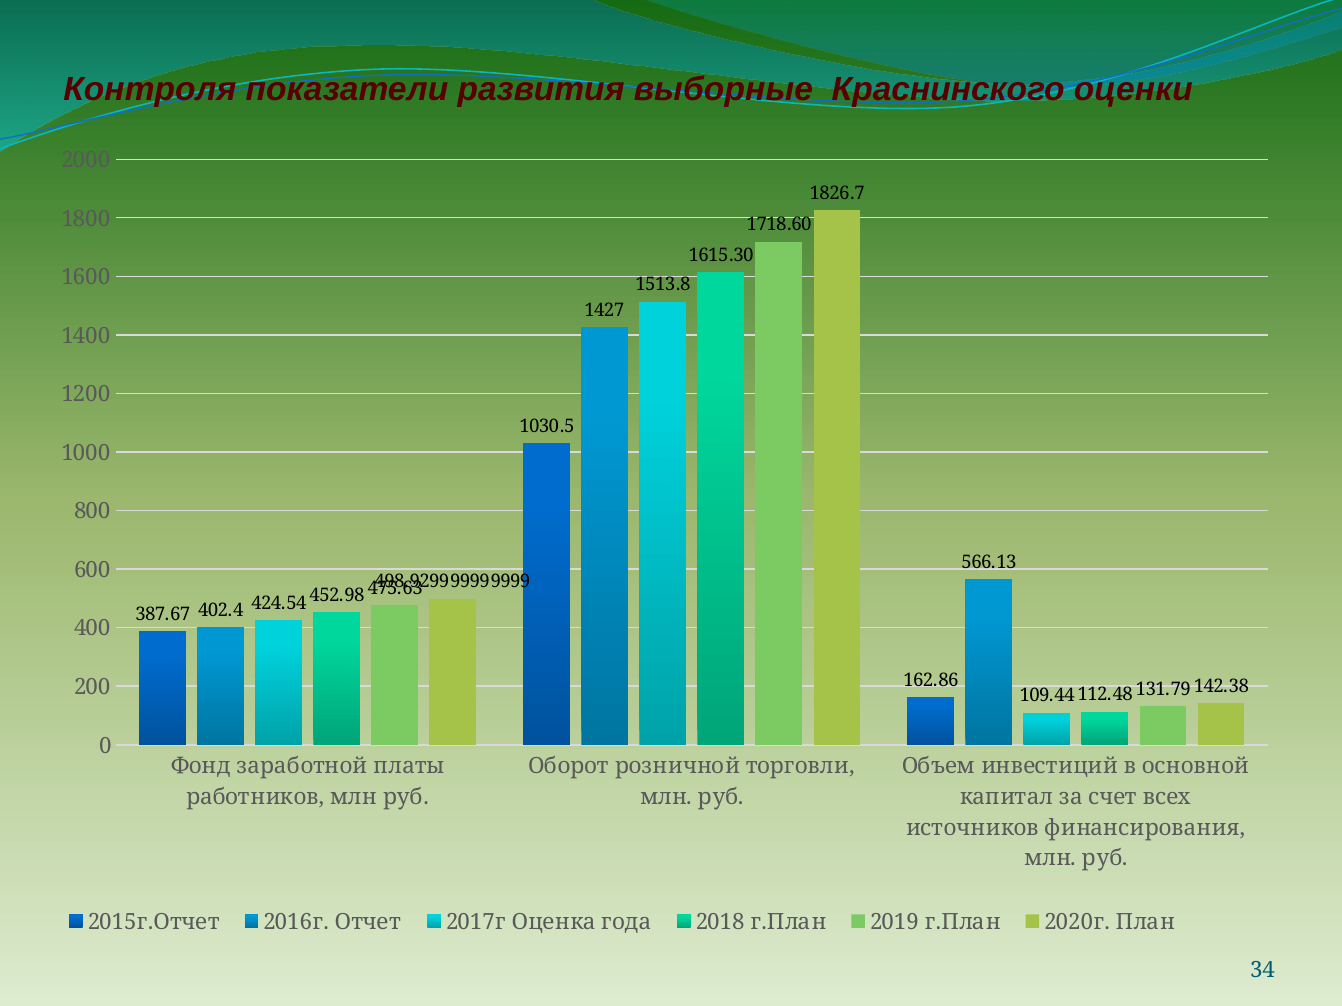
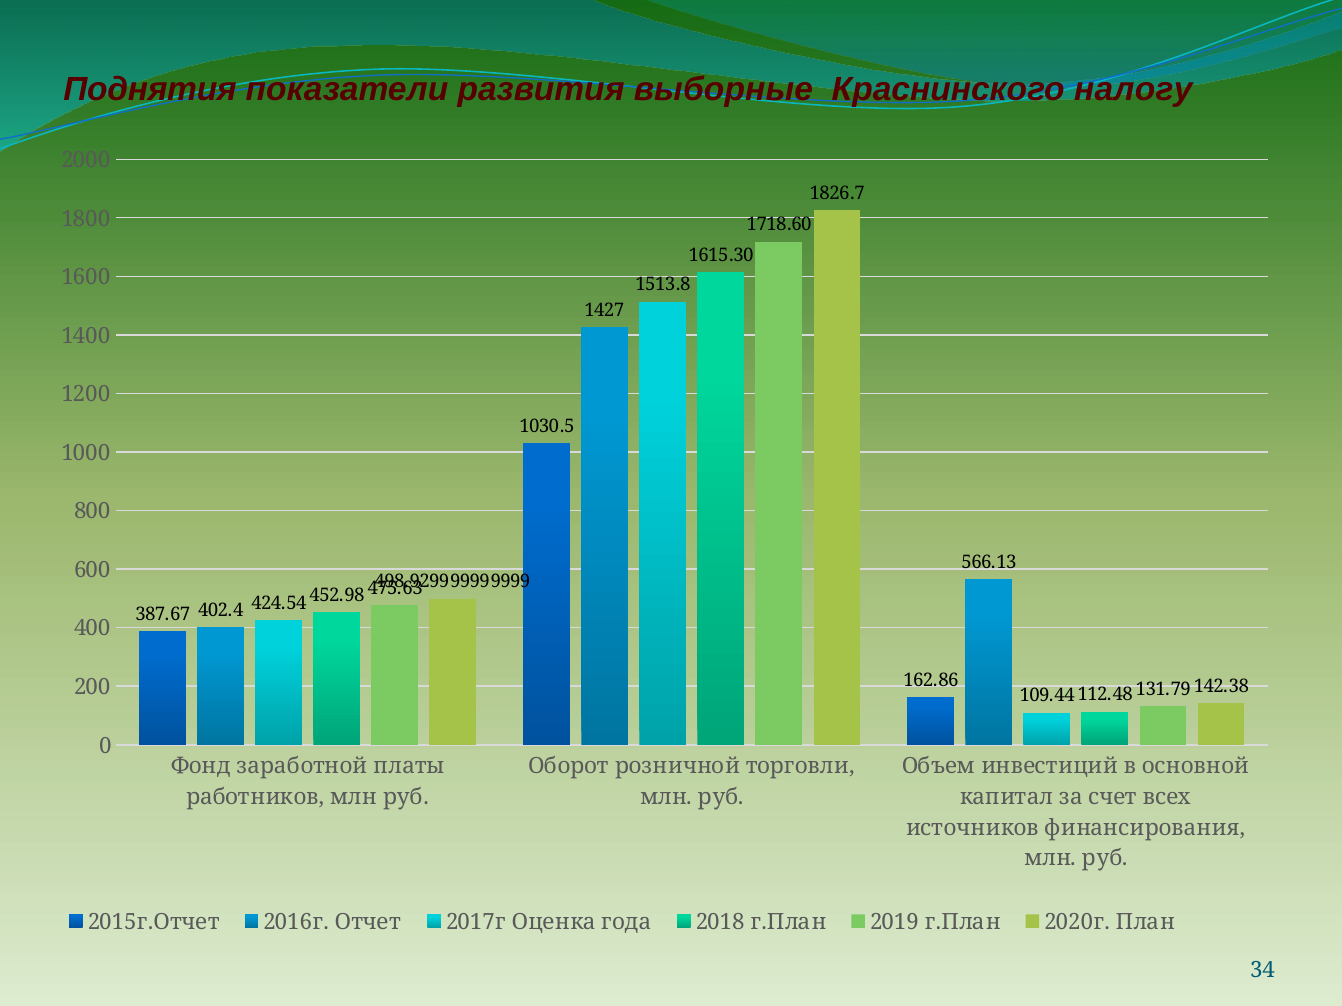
Контроля: Контроля -> Поднятия
оценки: оценки -> налогу
